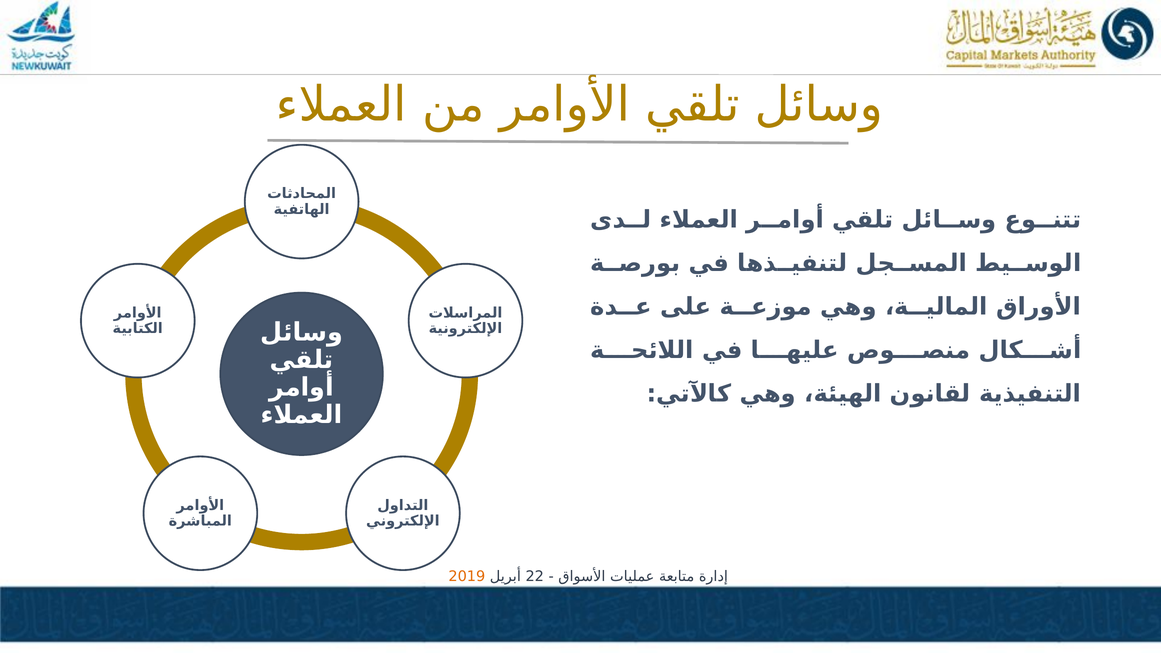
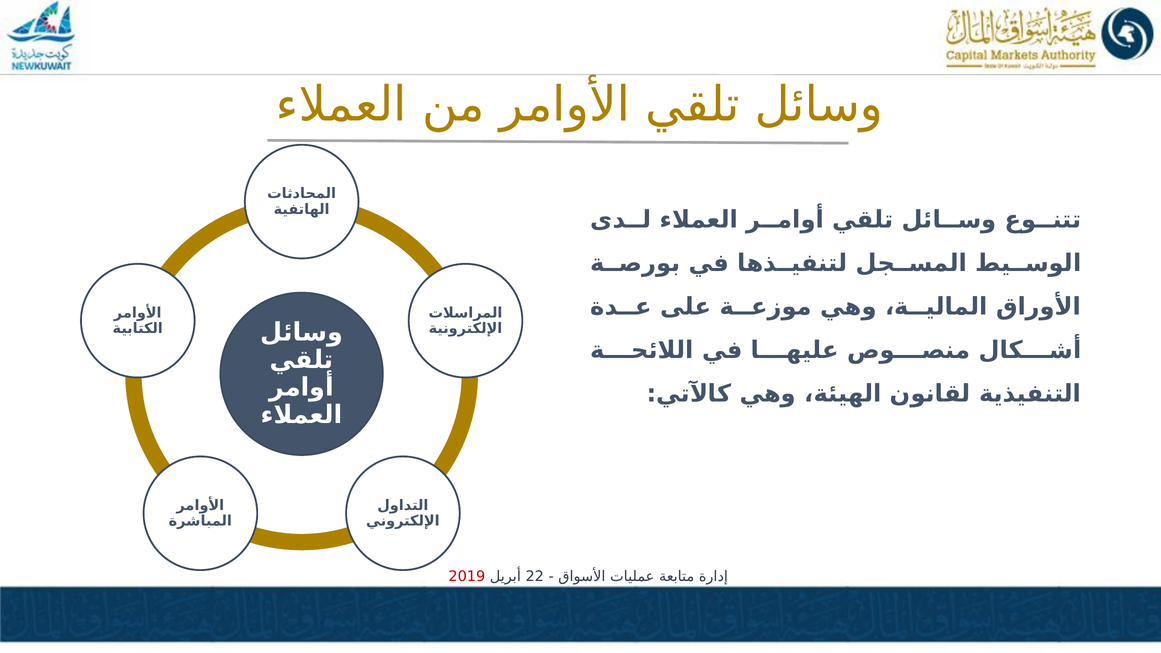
2019 colour: orange -> red
